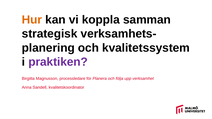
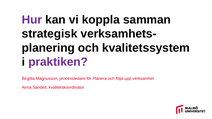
Hur colour: orange -> purple
